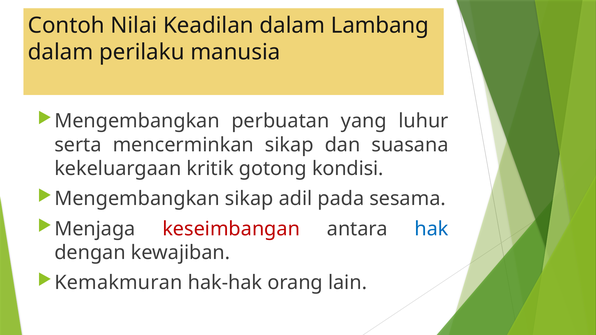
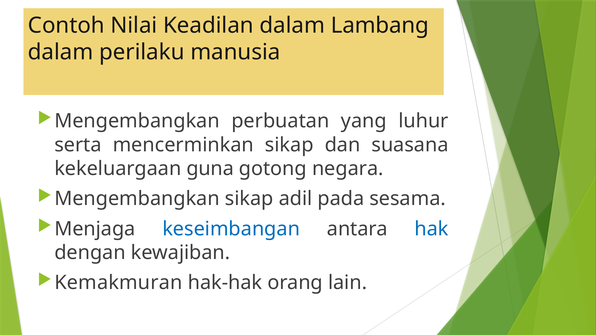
kritik: kritik -> guna
kondisi: kondisi -> negara
keseimbangan colour: red -> blue
